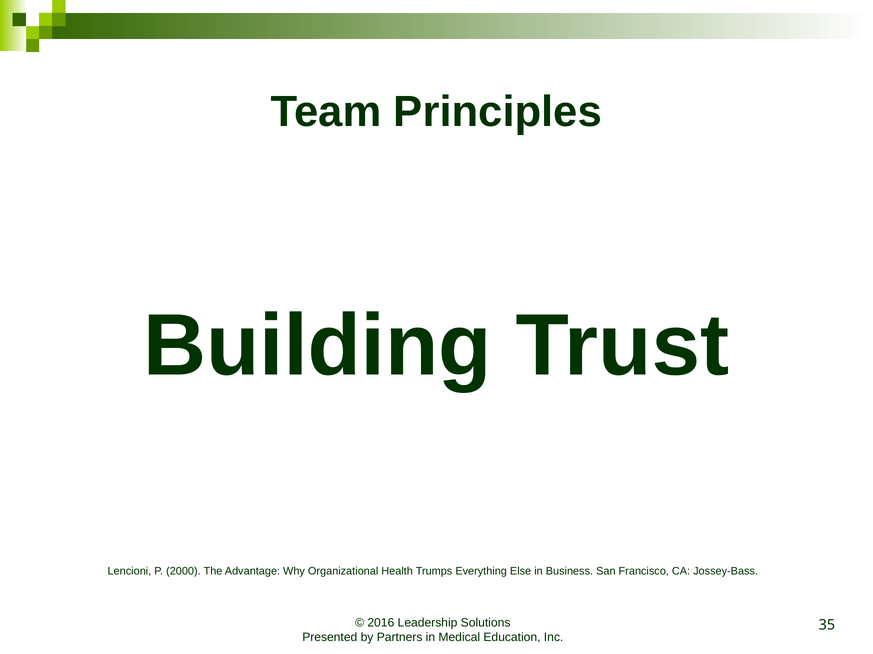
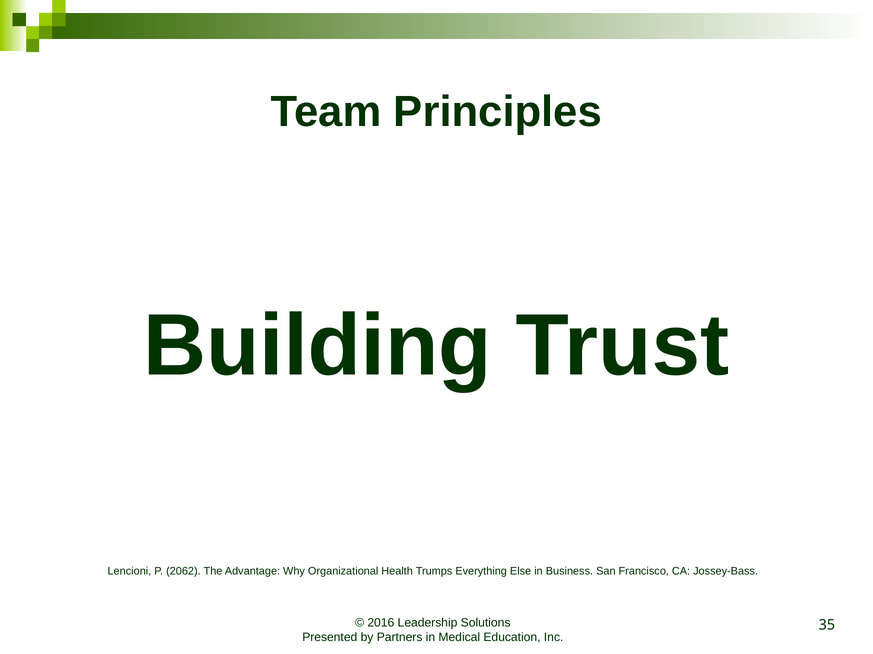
2000: 2000 -> 2062
